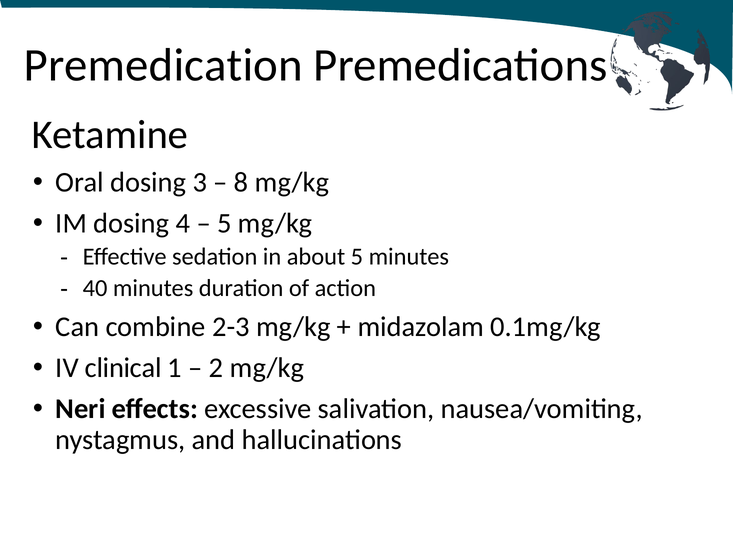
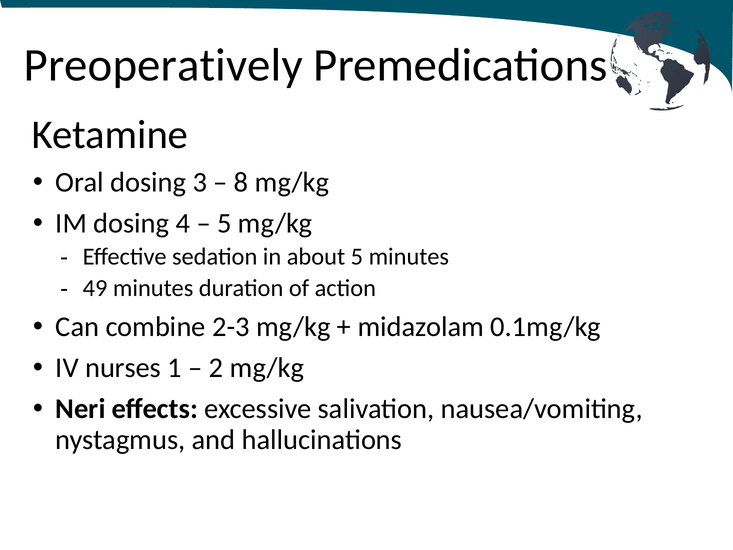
Premedication: Premedication -> Preoperatively
40: 40 -> 49
clinical: clinical -> nurses
